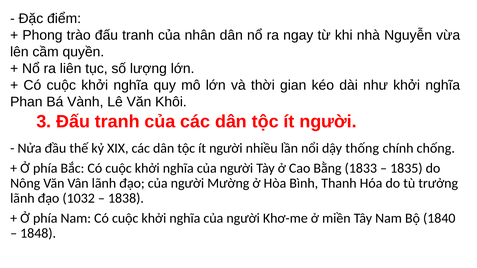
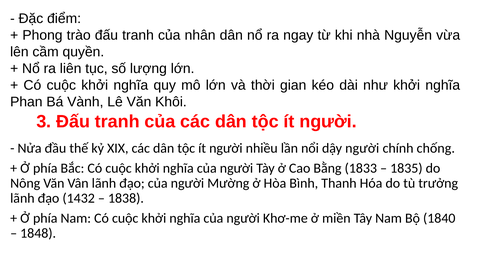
dậy thống: thống -> người
1032: 1032 -> 1432
